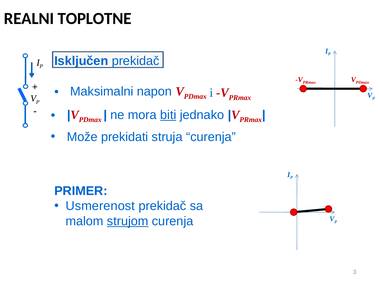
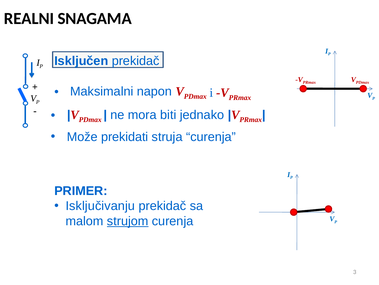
TOPLOTNE: TOPLOTNE -> SNAGAMA
biti underline: present -> none
Usmerenost: Usmerenost -> Isključivanju
